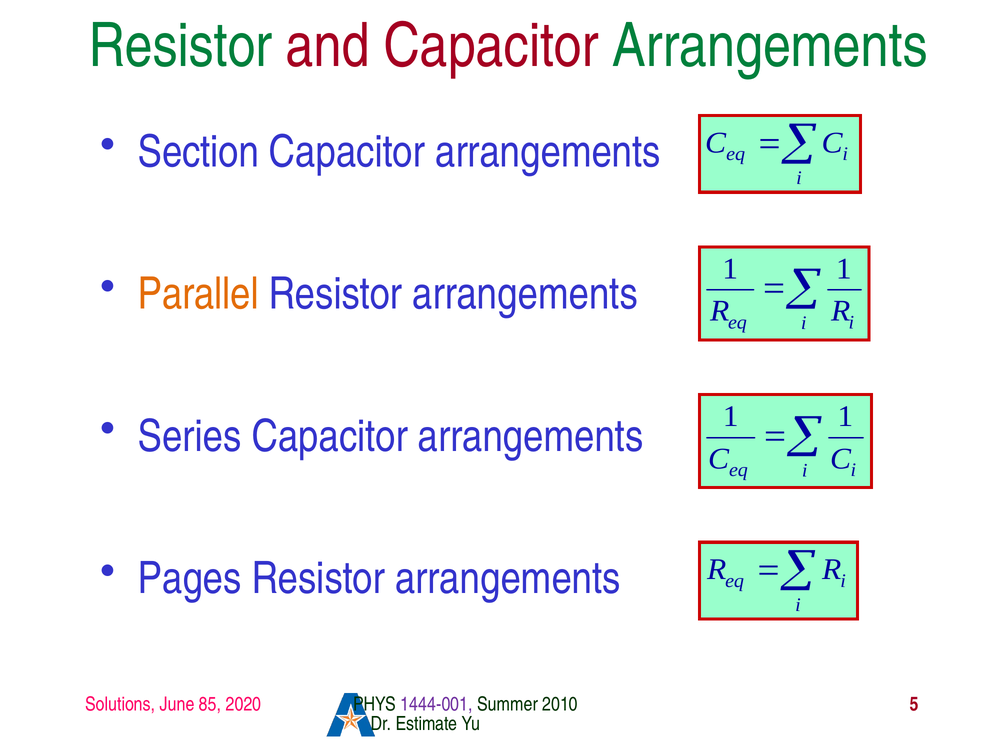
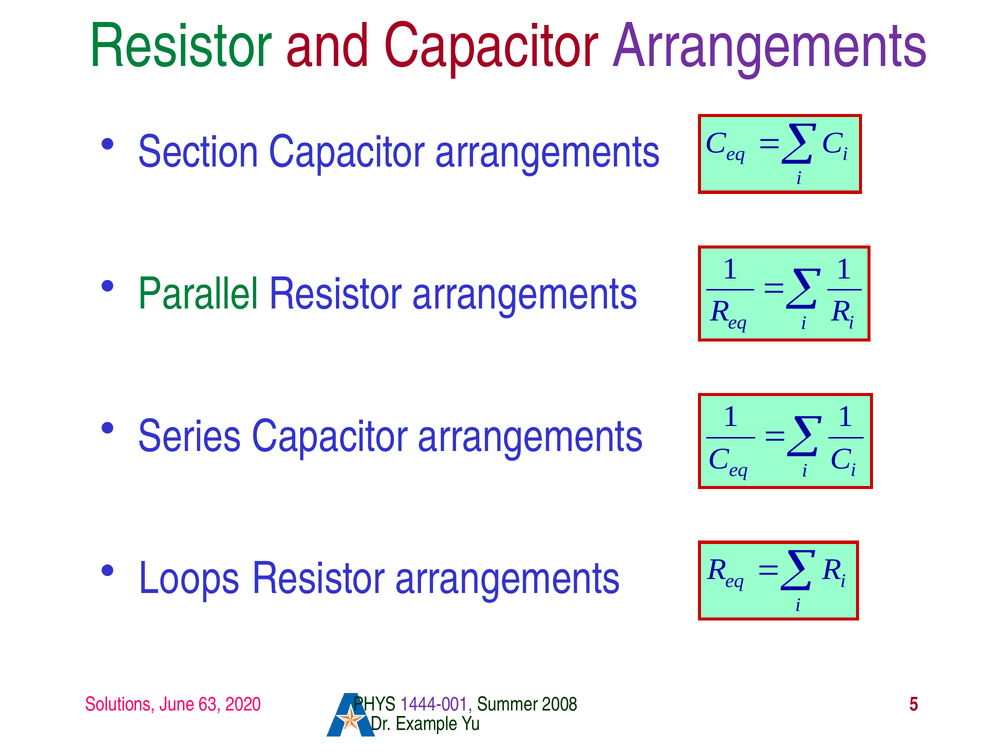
Arrangements at (770, 46) colour: green -> purple
Parallel colour: orange -> green
Pages: Pages -> Loops
85: 85 -> 63
2010: 2010 -> 2008
Estimate: Estimate -> Example
